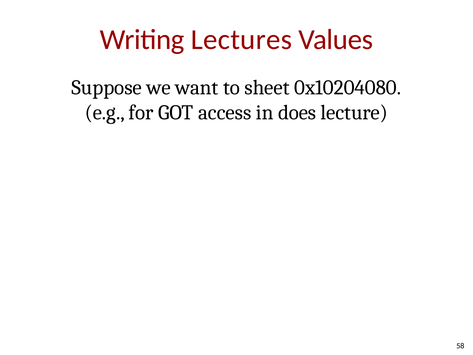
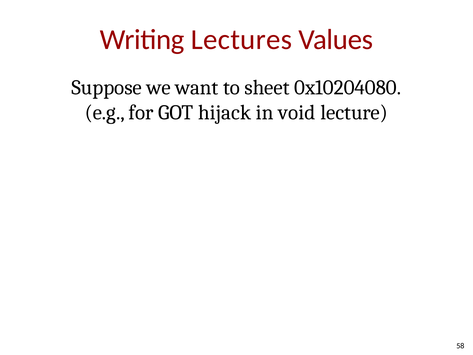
access: access -> hijack
does: does -> void
